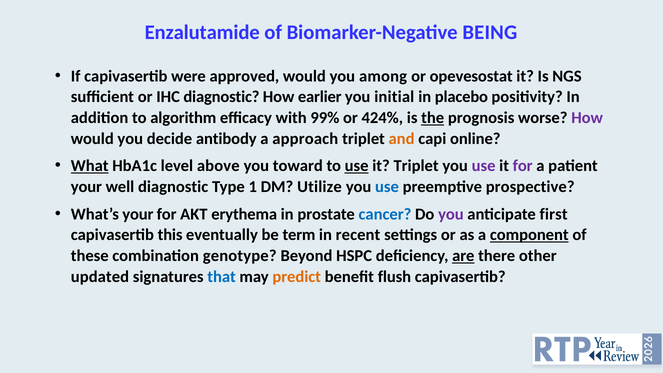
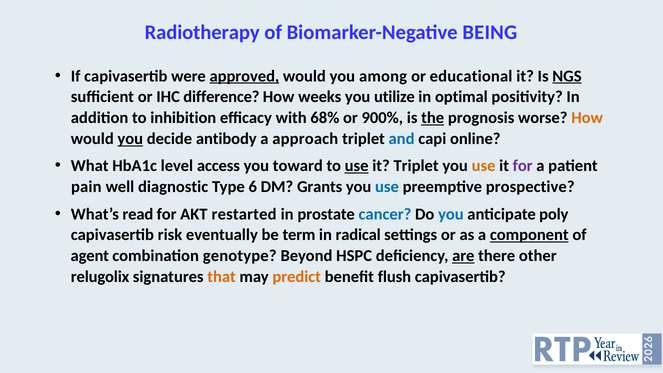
Enzalutamide: Enzalutamide -> Radiotherapy
approved underline: none -> present
opevesostat: opevesostat -> educational
NGS underline: none -> present
IHC diagnostic: diagnostic -> difference
earlier: earlier -> weeks
initial: initial -> utilize
placebo: placebo -> optimal
algorithm: algorithm -> inhibition
99%: 99% -> 68%
424%: 424% -> 900%
How at (587, 118) colour: purple -> orange
you at (130, 139) underline: none -> present
and colour: orange -> blue
What underline: present -> none
above: above -> access
use at (484, 166) colour: purple -> orange
your at (86, 187): your -> pain
1: 1 -> 6
Utilize: Utilize -> Grants
What’s your: your -> read
erythema: erythema -> restarted
you at (451, 214) colour: purple -> blue
first: first -> poly
this: this -> risk
recent: recent -> radical
these: these -> agent
updated: updated -> relugolix
that colour: blue -> orange
